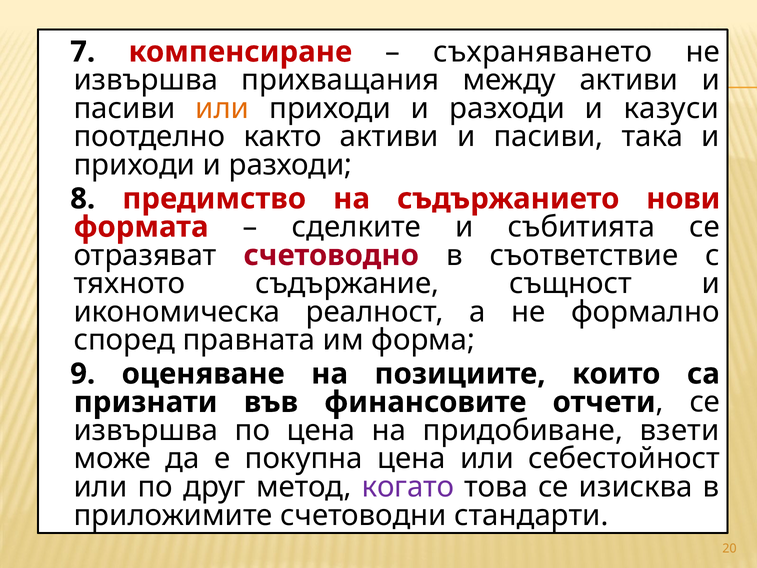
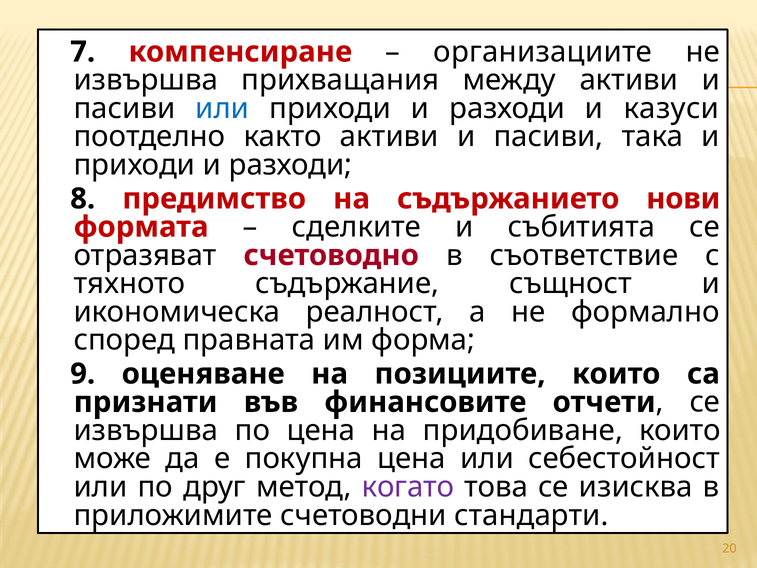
съхраняването: съхраняването -> организациите
или at (222, 108) colour: orange -> blue
придобиване взети: взети -> които
